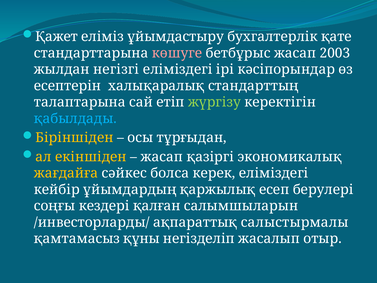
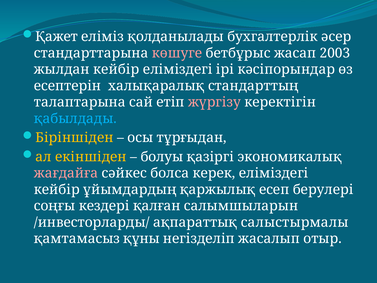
ұйымдастыру: ұйымдастыру -> қолданылады
қате: қате -> әсер
жылдан негізгі: негізгі -> кейбір
жүргізу colour: light green -> pink
жасап at (162, 157): жасап -> болуы
жағдайға colour: yellow -> pink
